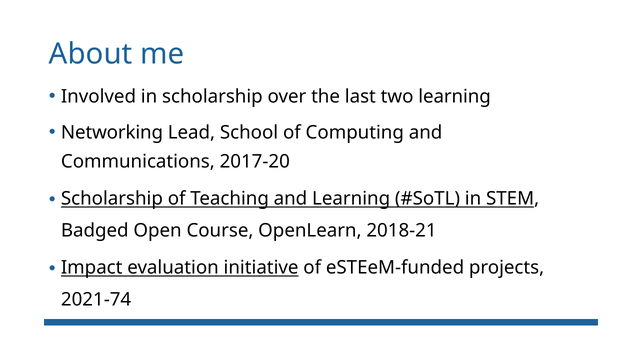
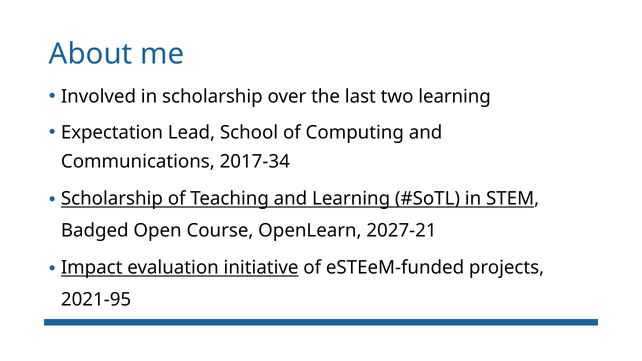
Networking: Networking -> Expectation
2017-20: 2017-20 -> 2017-34
2018-21: 2018-21 -> 2027-21
2021-74: 2021-74 -> 2021-95
